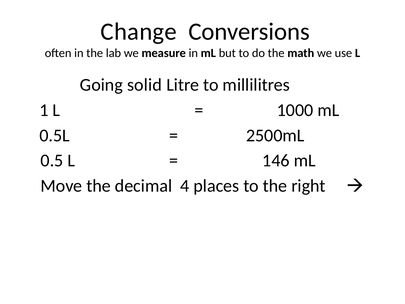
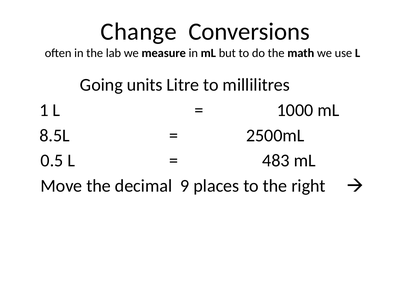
solid: solid -> units
0.5L: 0.5L -> 8.5L
146: 146 -> 483
4: 4 -> 9
